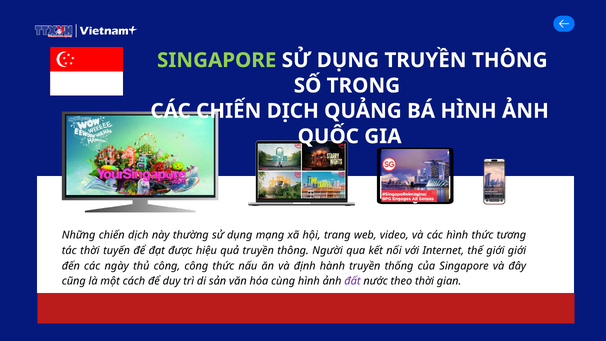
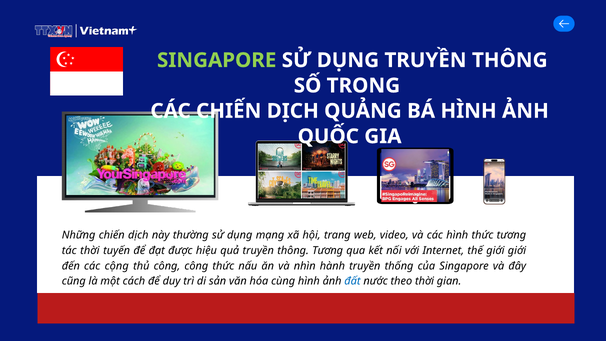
thông Người: Người -> Tương
ngày: ngày -> cộng
định: định -> nhìn
đất colour: purple -> blue
